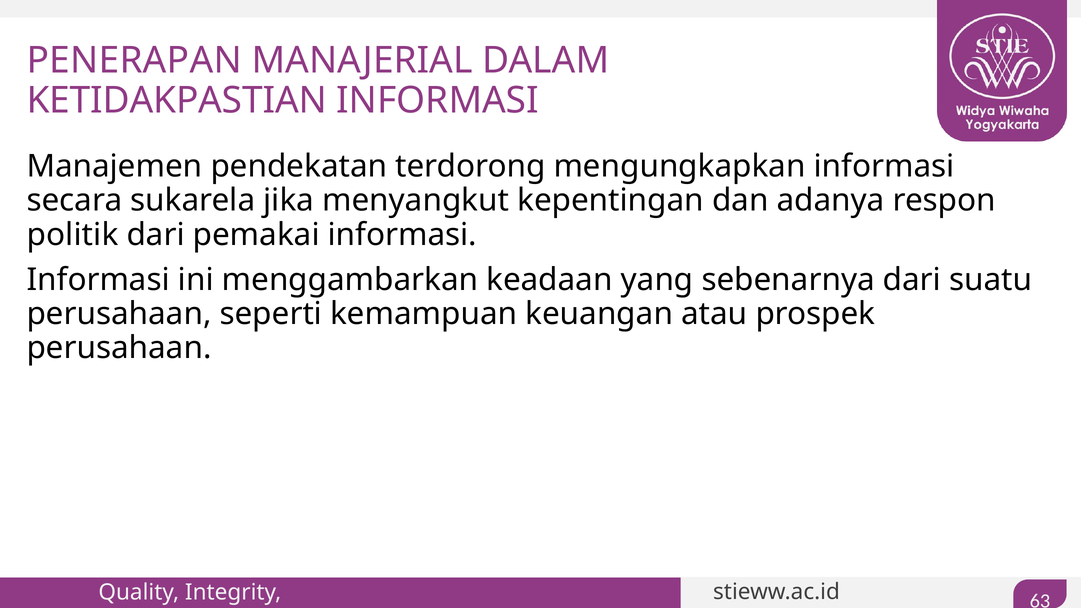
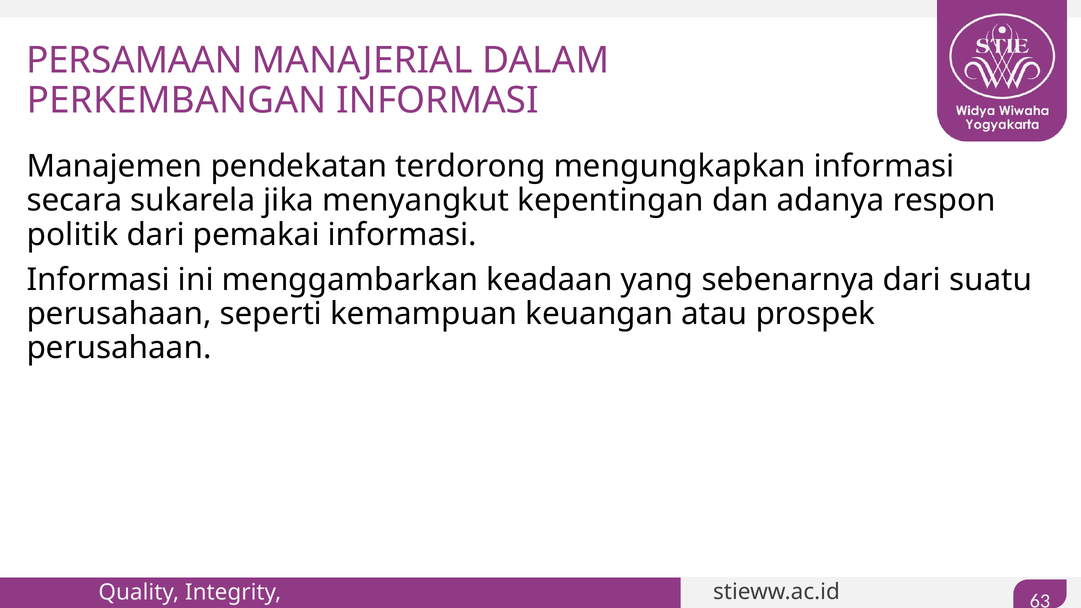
PENERAPAN: PENERAPAN -> PERSAMAAN
KETIDAKPASTIAN: KETIDAKPASTIAN -> PERKEMBANGAN
